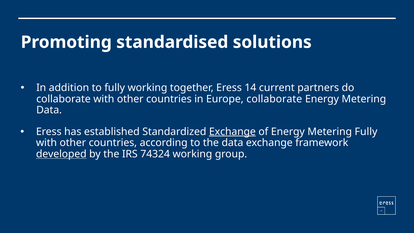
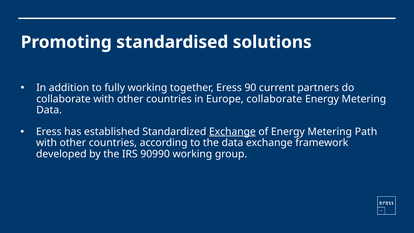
14: 14 -> 90
Metering Fully: Fully -> Path
developed underline: present -> none
74324: 74324 -> 90990
